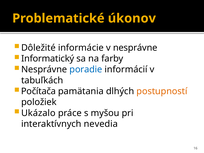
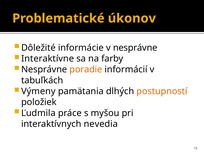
Informatický: Informatický -> Interaktívne
poradie colour: blue -> orange
Počítača: Počítača -> Výmeny
Ukázalo: Ukázalo -> Ľudmila
